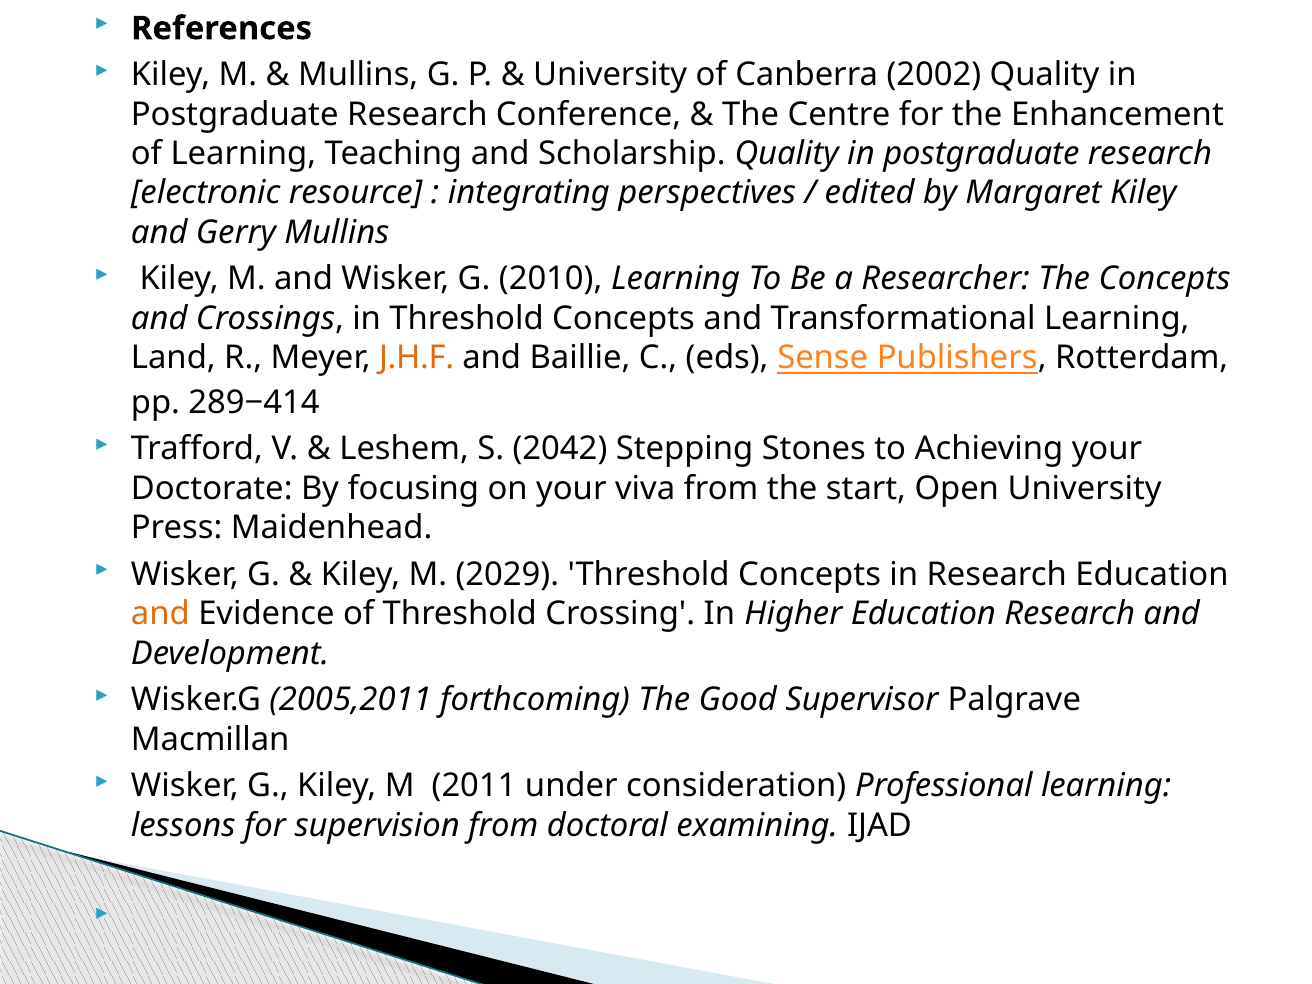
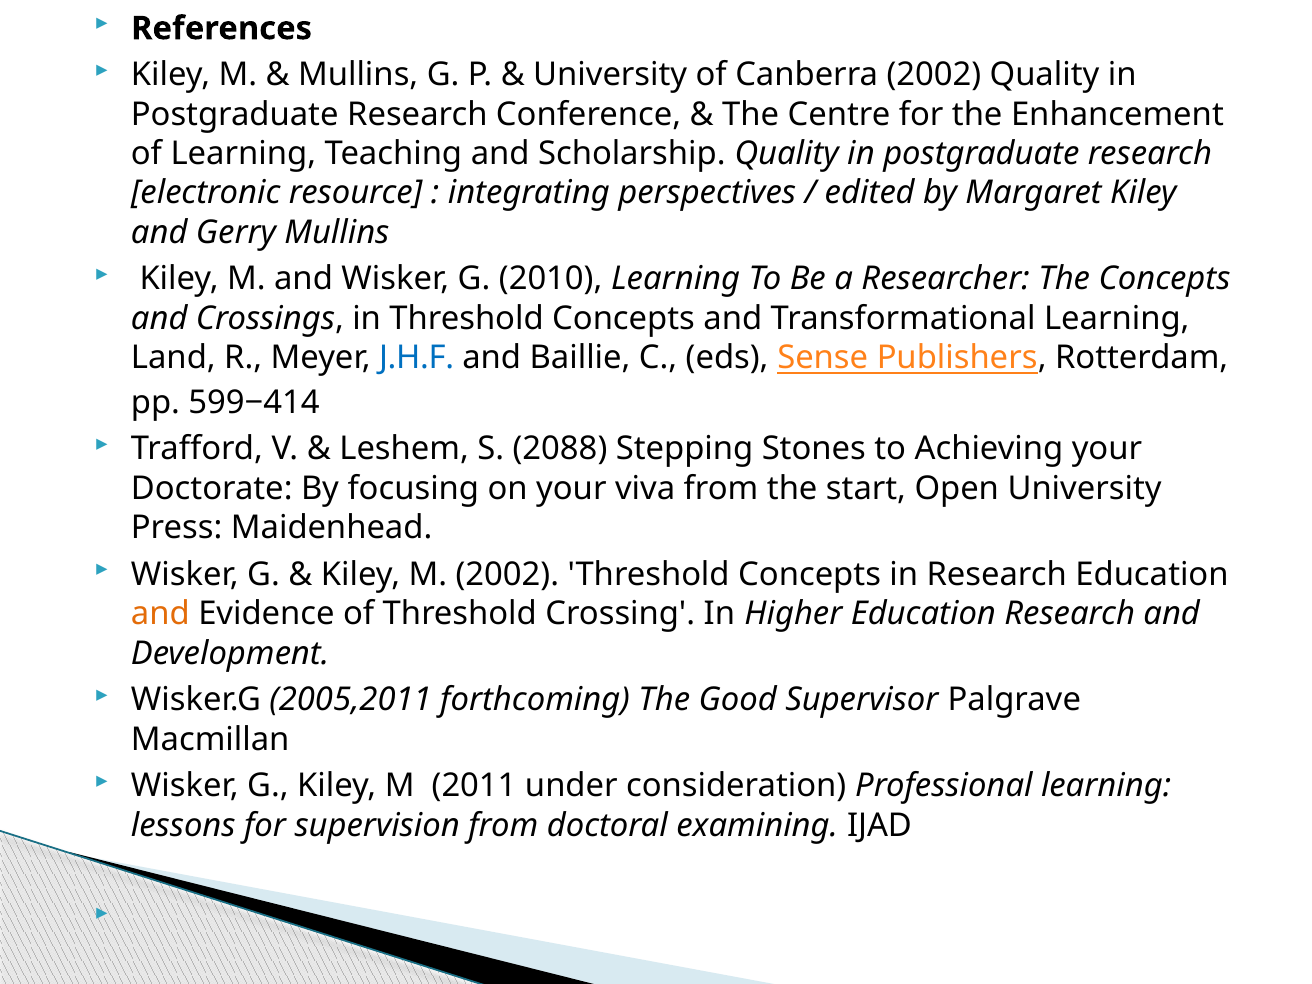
J.H.F colour: orange -> blue
289−414: 289−414 -> 599−414
2042: 2042 -> 2088
M 2029: 2029 -> 2002
